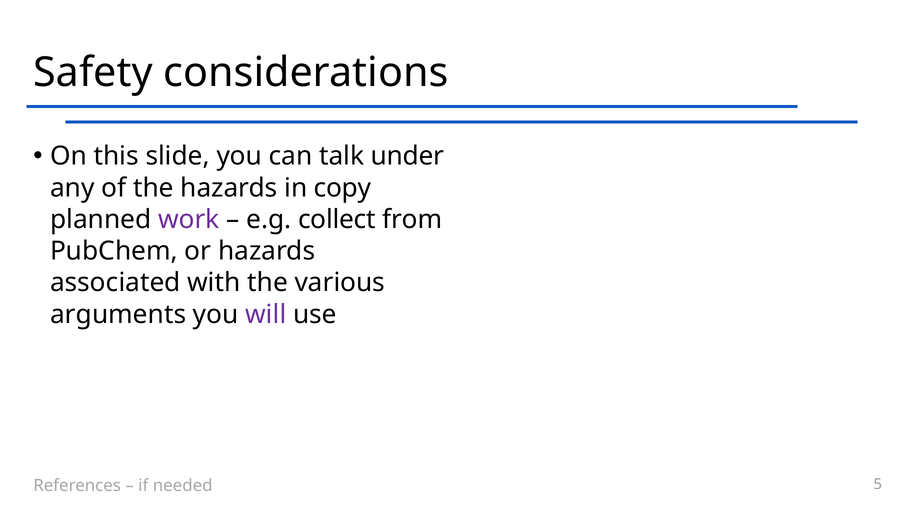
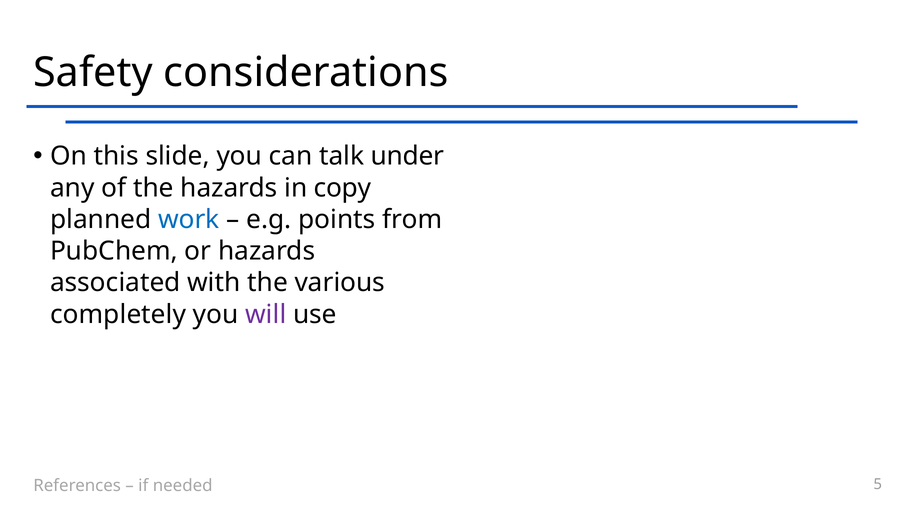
work colour: purple -> blue
collect: collect -> points
arguments: arguments -> completely
